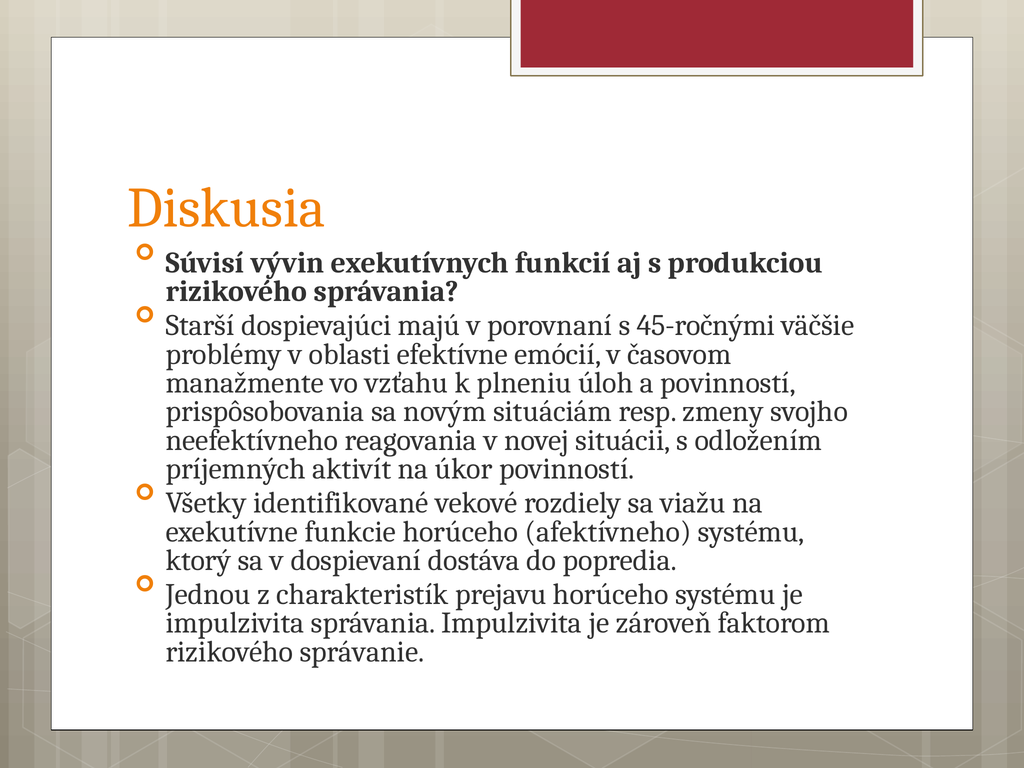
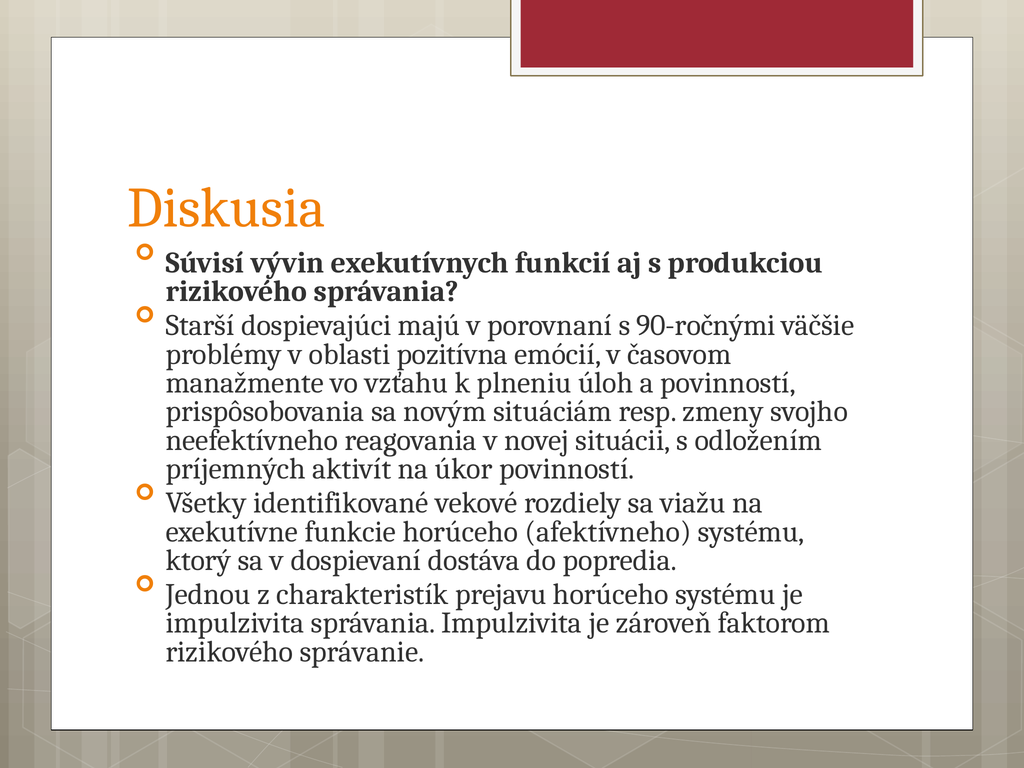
45-ročnými: 45-ročnými -> 90-ročnými
efektívne: efektívne -> pozitívna
